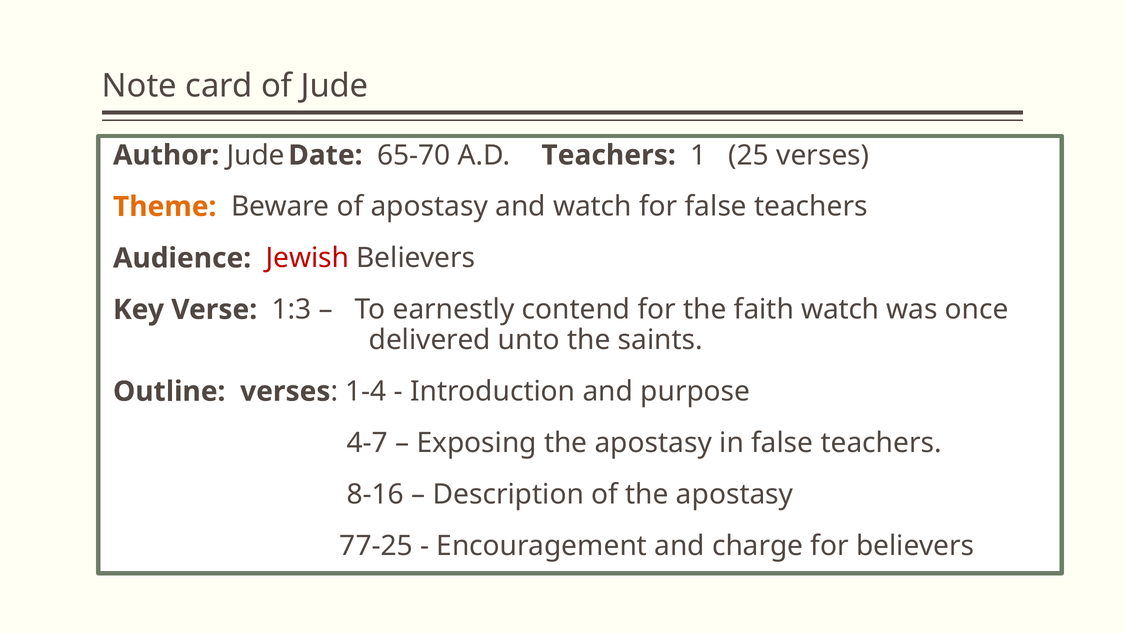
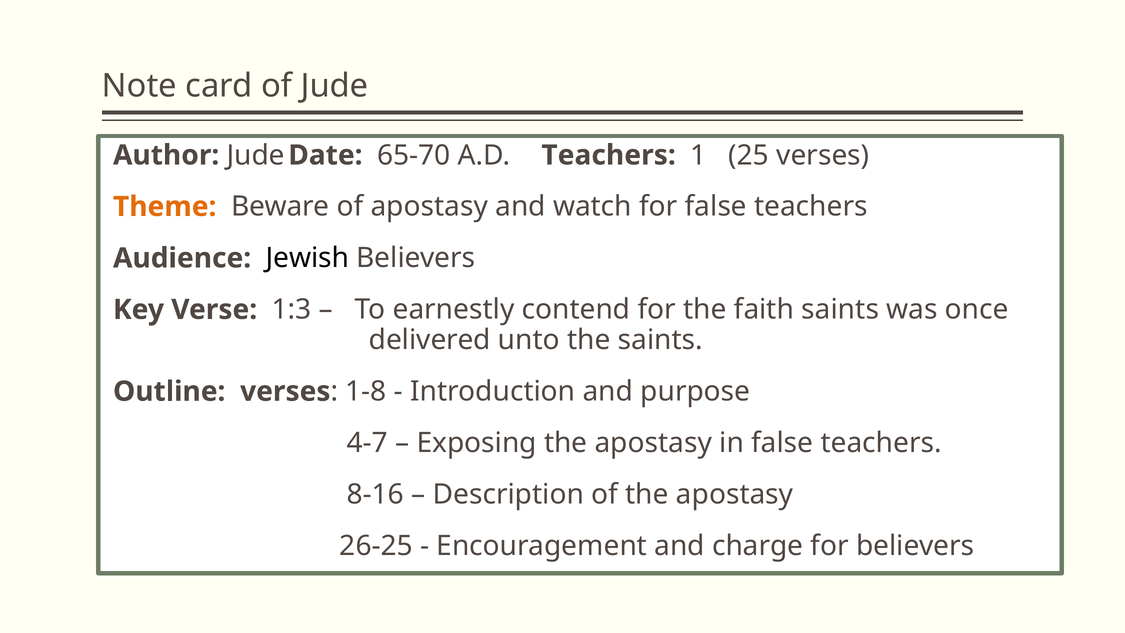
Jewish colour: red -> black
faith watch: watch -> saints
1-4: 1-4 -> 1-8
77-25: 77-25 -> 26-25
